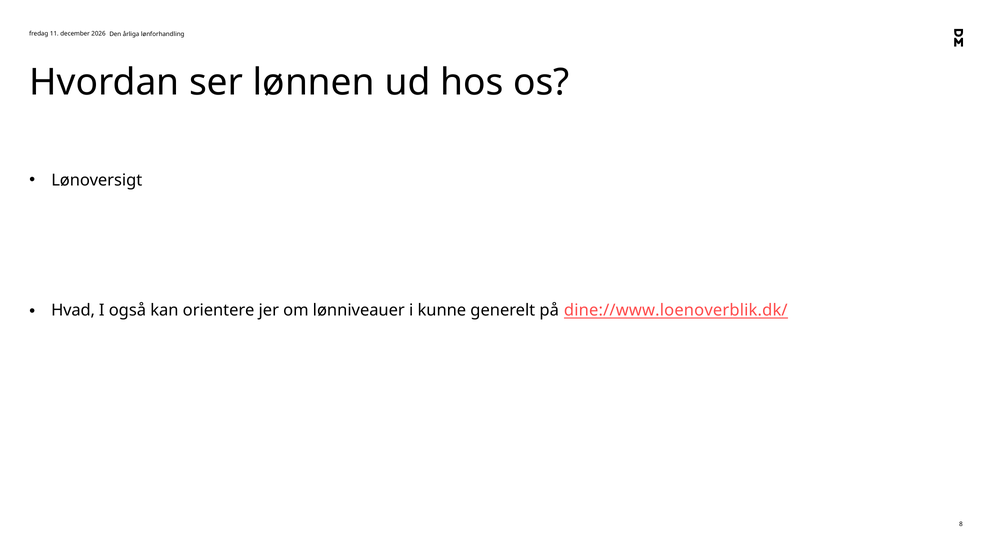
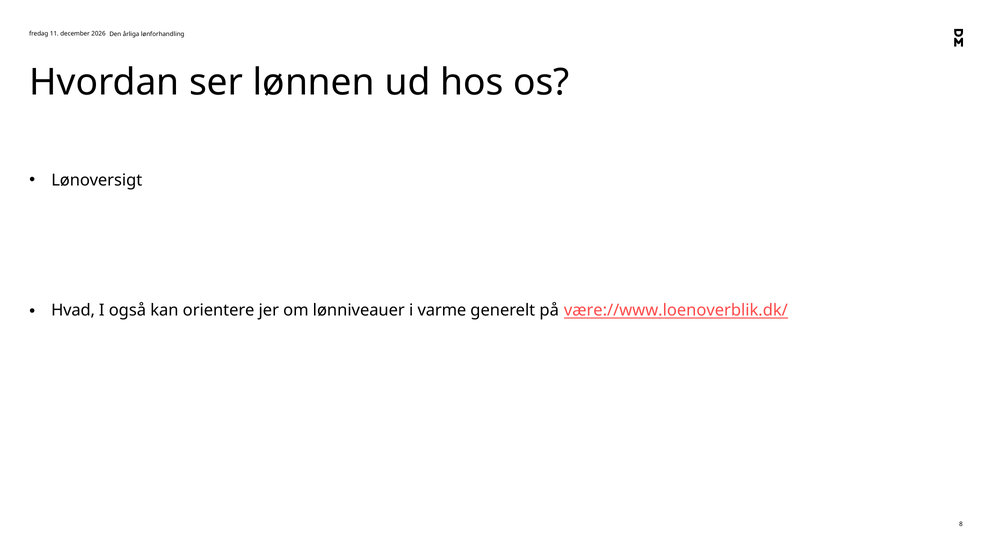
kunne: kunne -> varme
dine://www.loenoverblik.dk/: dine://www.loenoverblik.dk/ -> være://www.loenoverblik.dk/
